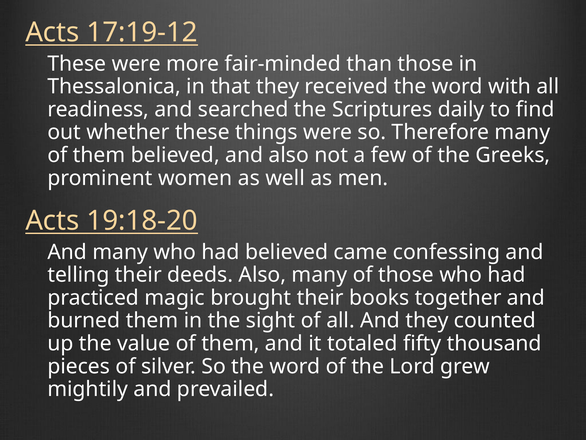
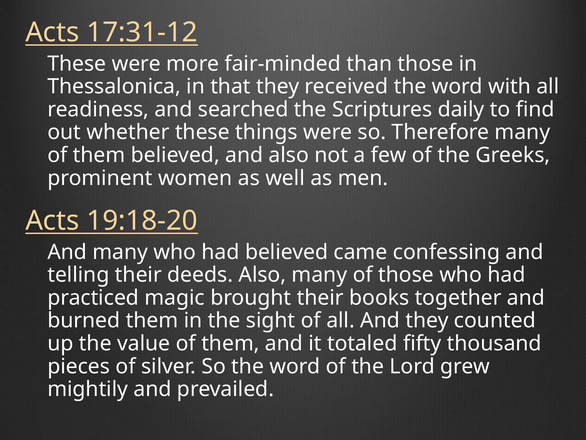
17:19-12: 17:19-12 -> 17:31-12
